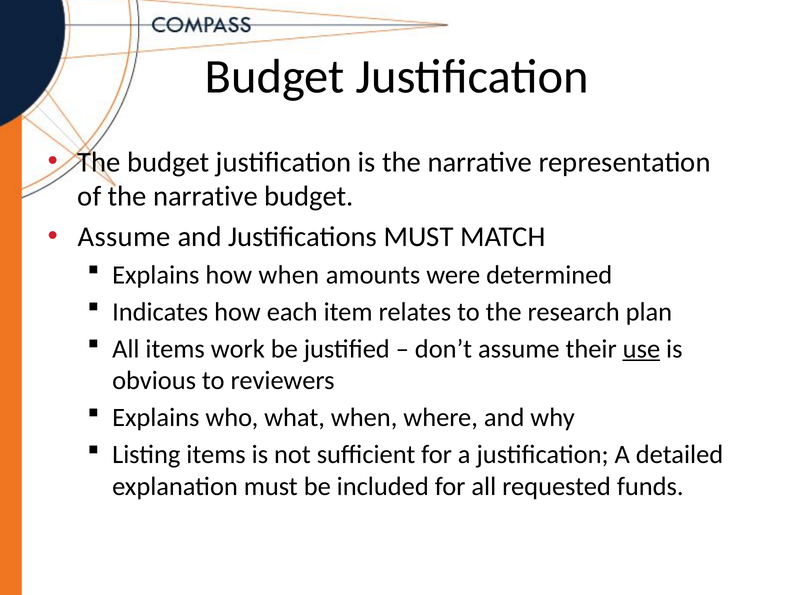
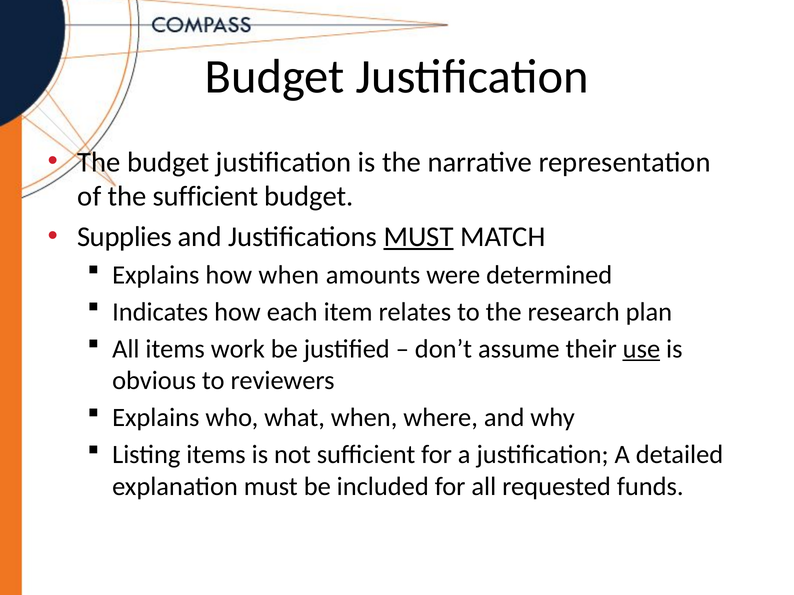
of the narrative: narrative -> sufficient
Assume at (124, 237): Assume -> Supplies
MUST at (419, 237) underline: none -> present
